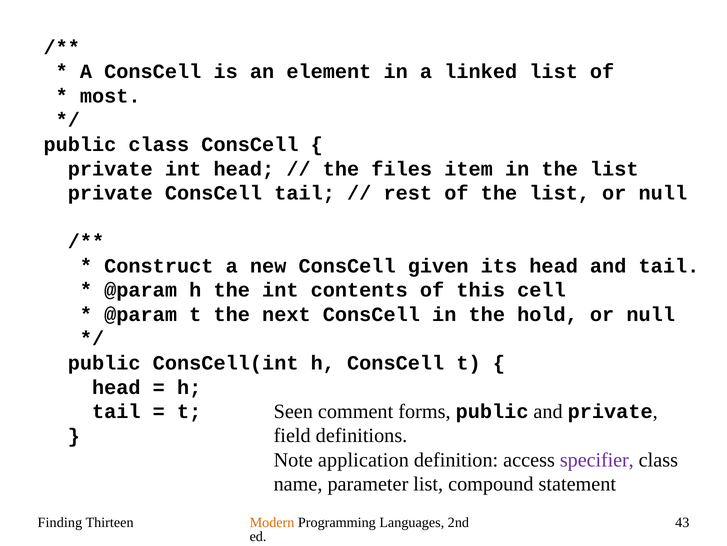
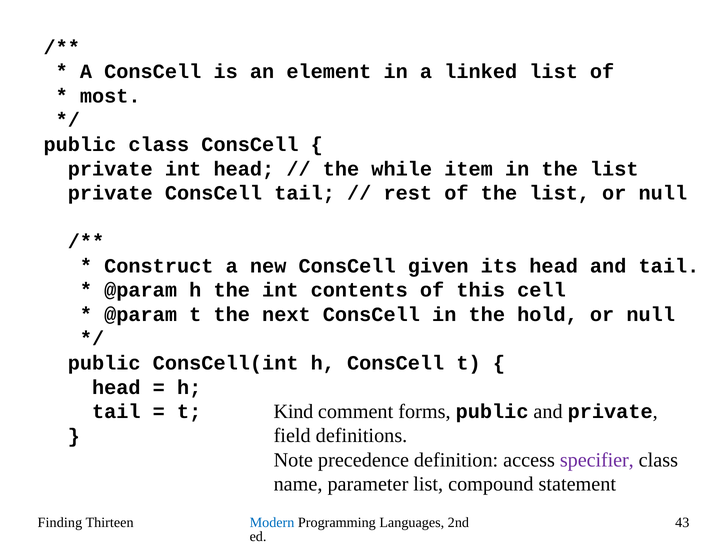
files: files -> while
Seen: Seen -> Kind
application: application -> precedence
Modern colour: orange -> blue
